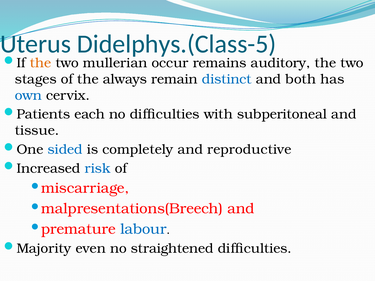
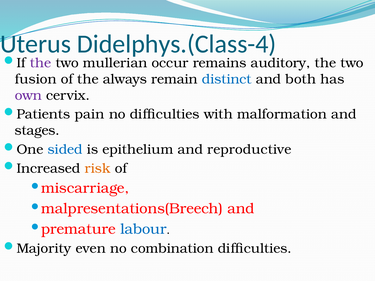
Didelphys.(Class-5: Didelphys.(Class-5 -> Didelphys.(Class-4
the at (40, 63) colour: orange -> purple
stages: stages -> fusion
own colour: blue -> purple
each: each -> pain
subperitoneal: subperitoneal -> malformation
tissue: tissue -> stages
completely: completely -> epithelium
risk colour: blue -> orange
straightened: straightened -> combination
